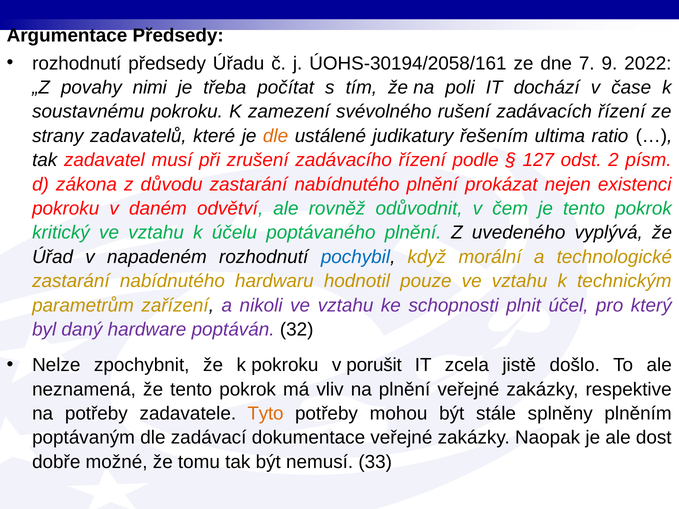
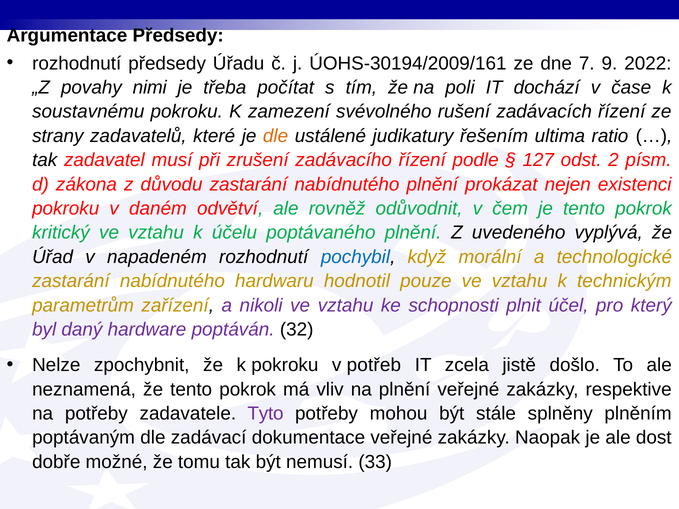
ÚOHS-30194/2058/161: ÚOHS-30194/2058/161 -> ÚOHS-30194/2009/161
porušit: porušit -> potřeb
Tyto colour: orange -> purple
